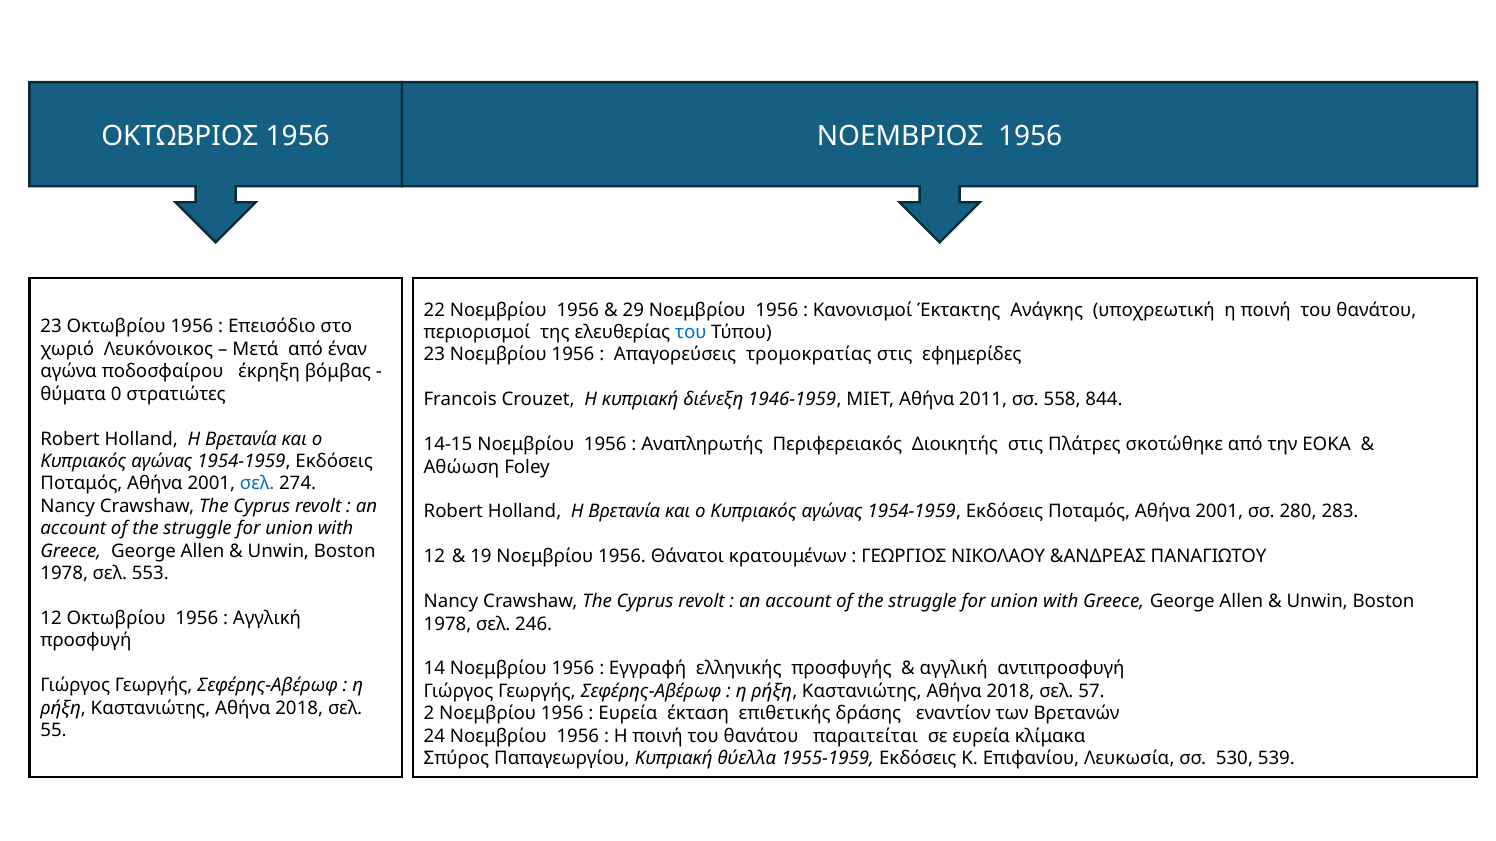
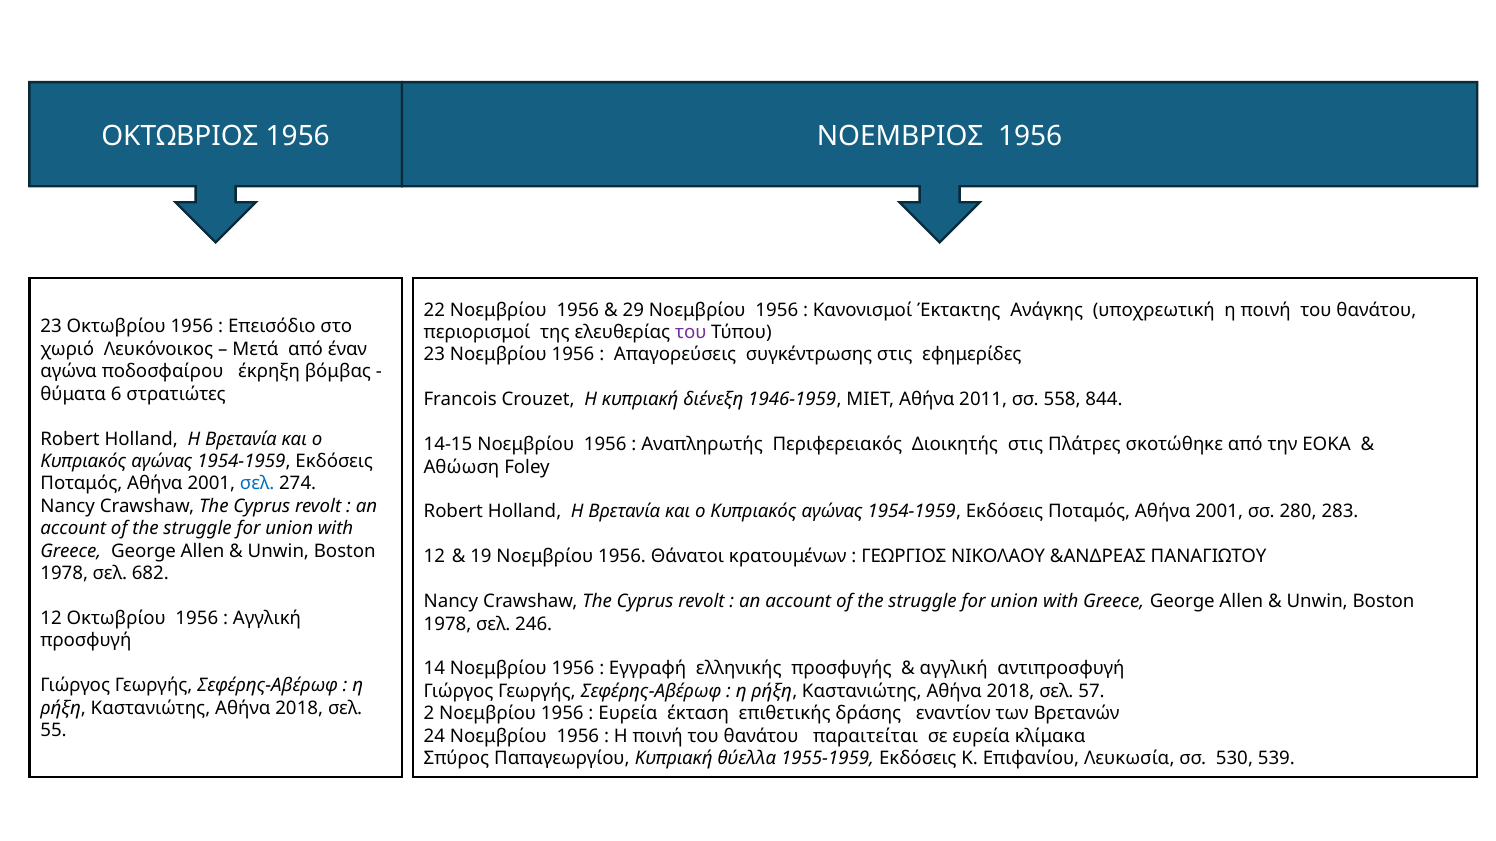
του at (691, 333) colour: blue -> purple
τρομοκρατίας: τρομοκρατίας -> συγκέντρωσης
0: 0 -> 6
553: 553 -> 682
